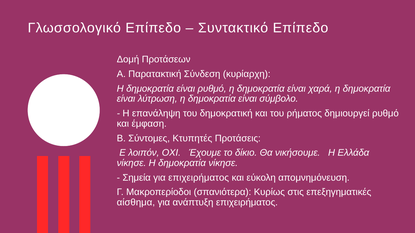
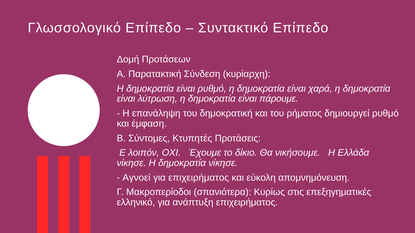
σύμβολο: σύμβολο -> πάρουμε
Σημεία: Σημεία -> Αγνοεί
αίσθημα: αίσθημα -> ελληνικό
